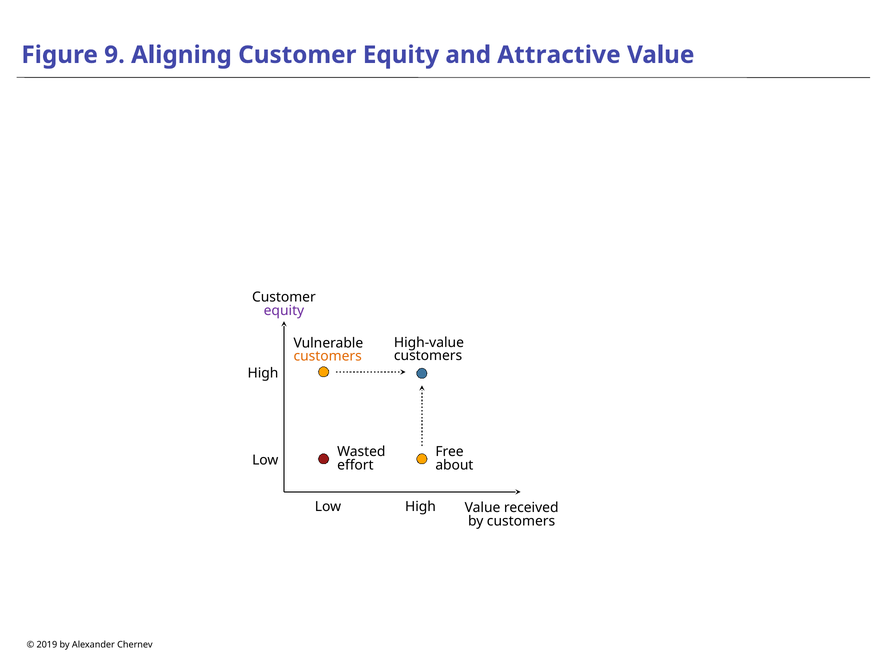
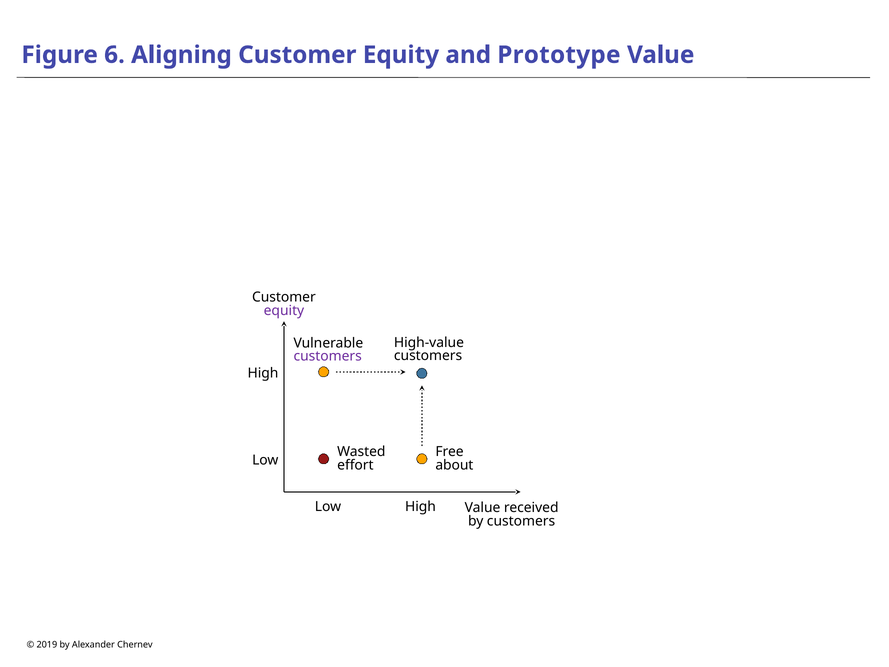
9: 9 -> 6
Attractive: Attractive -> Prototype
customers at (328, 356) colour: orange -> purple
